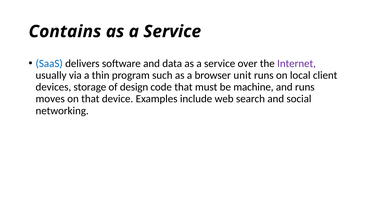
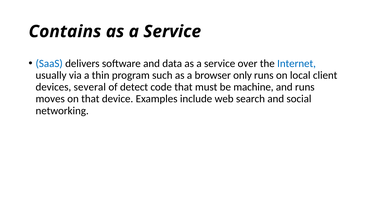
Internet colour: purple -> blue
unit: unit -> only
storage: storage -> several
design: design -> detect
